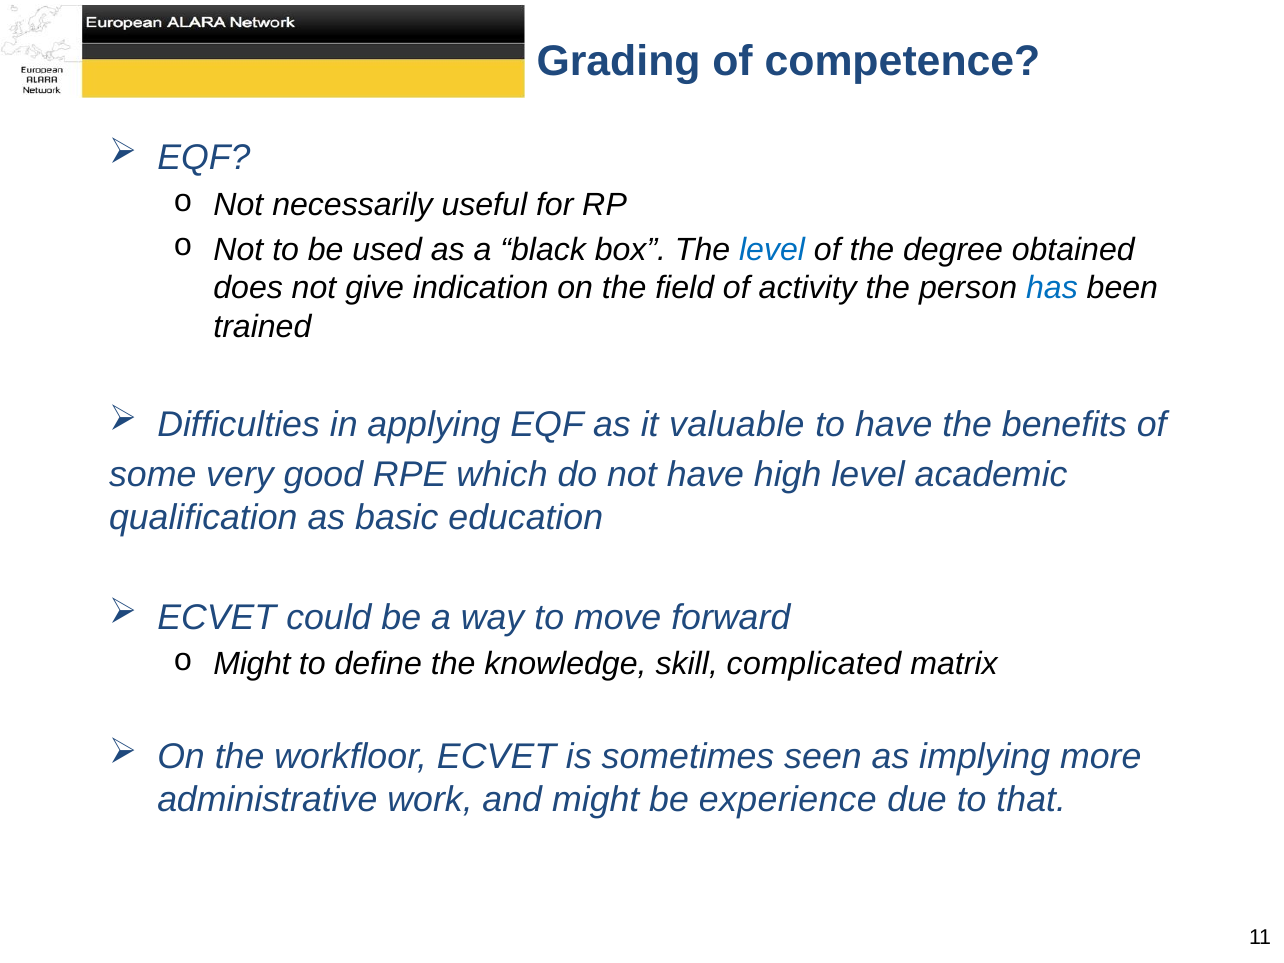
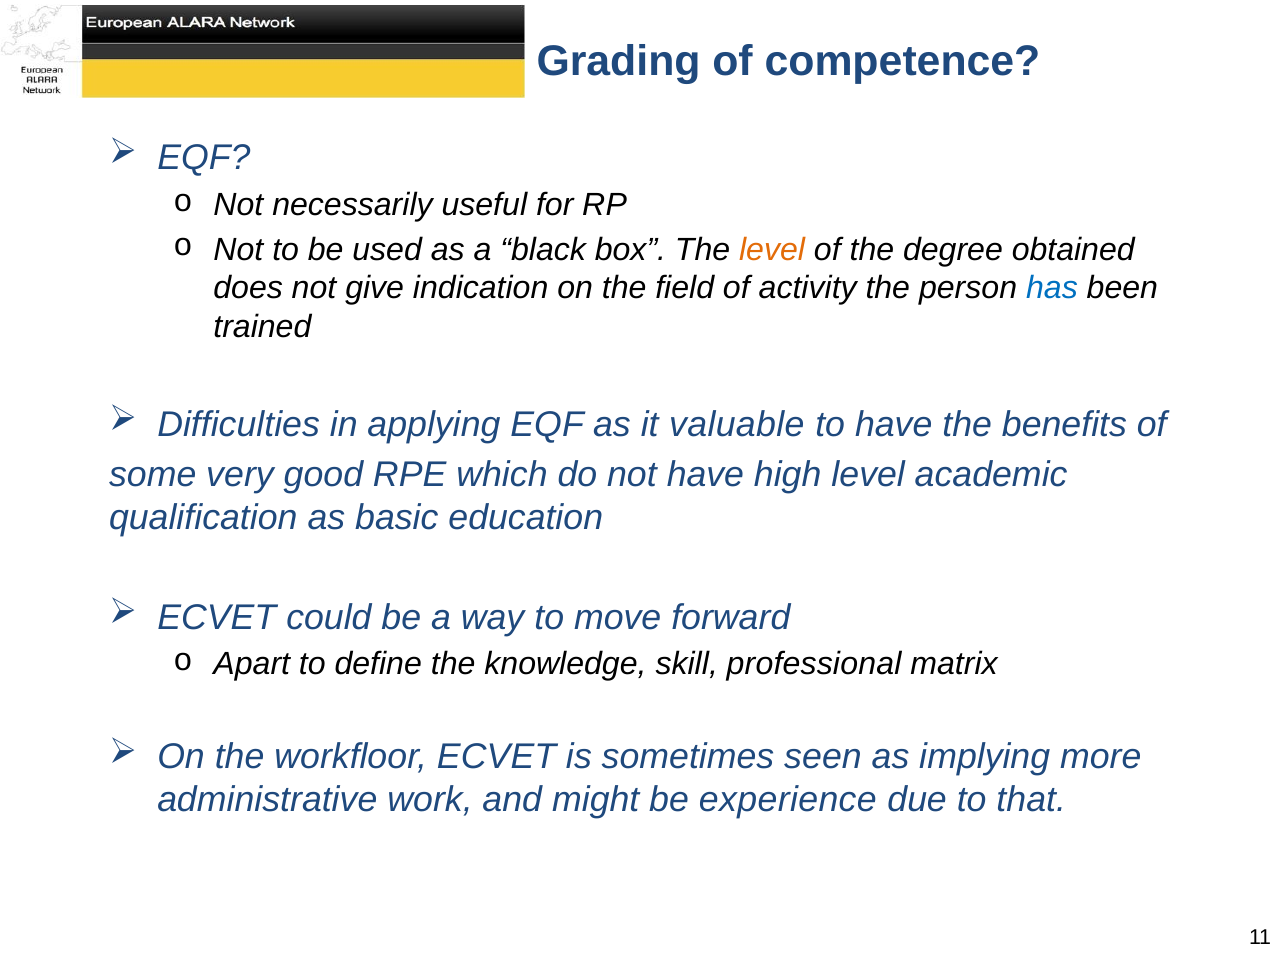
level at (772, 250) colour: blue -> orange
Might at (252, 664): Might -> Apart
complicated: complicated -> professional
